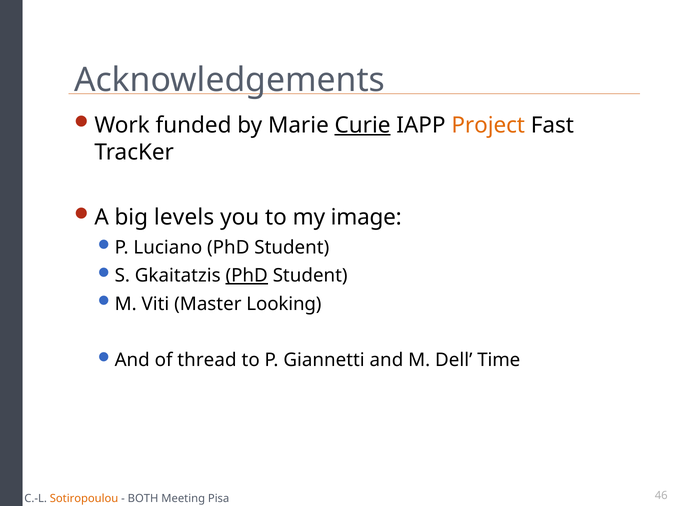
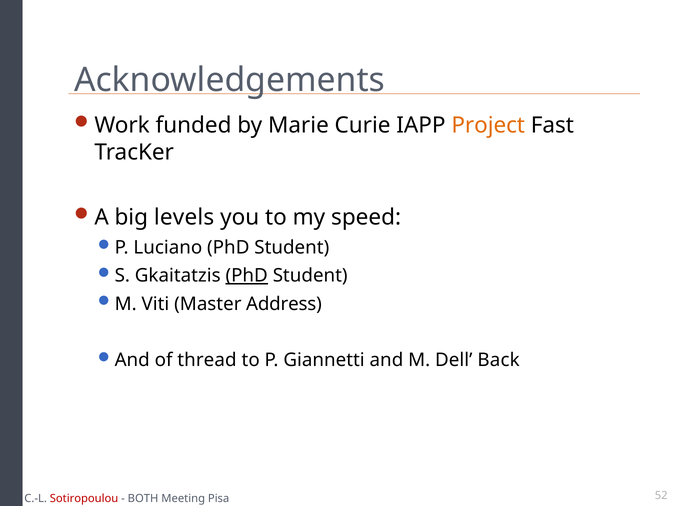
Curie underline: present -> none
image: image -> speed
Looking: Looking -> Address
Time: Time -> Back
Sotiropoulou colour: orange -> red
46: 46 -> 52
